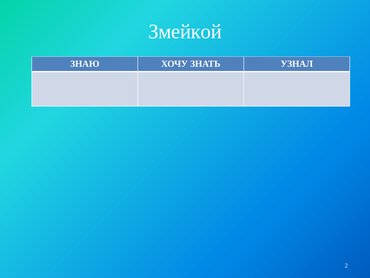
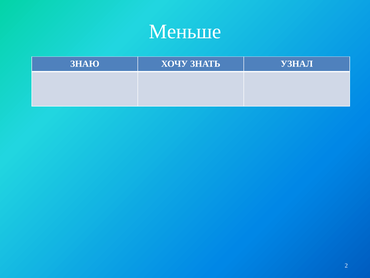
Змейкой: Змейкой -> Меньше
